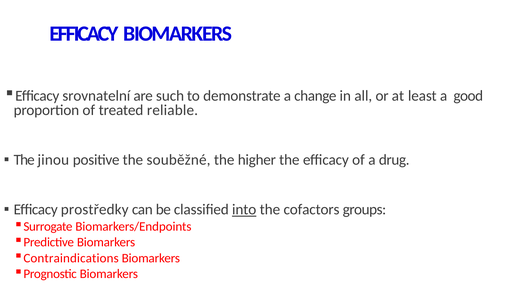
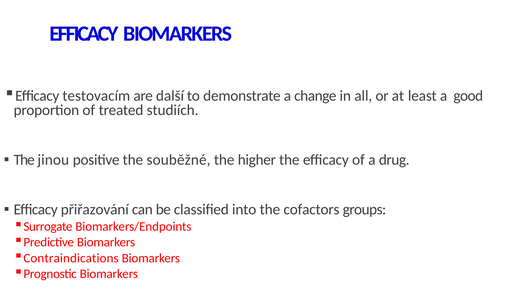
srovnatelní: srovnatelní -> testovacím
such: such -> další
reliable: reliable -> studiích
prostředky: prostředky -> přiřazování
into underline: present -> none
